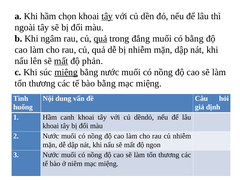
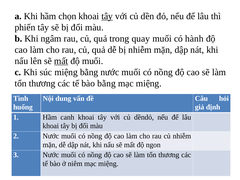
ngoài: ngoài -> phiến
quả at (100, 39) underline: present -> none
đẳng: đẳng -> quay
có bằng: bằng -> hành
độ phản: phản -> muối
miệng at (66, 72) underline: present -> none
